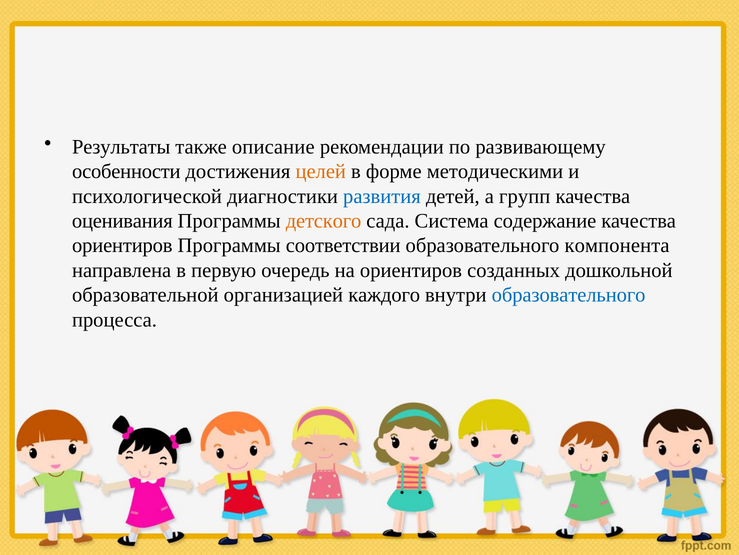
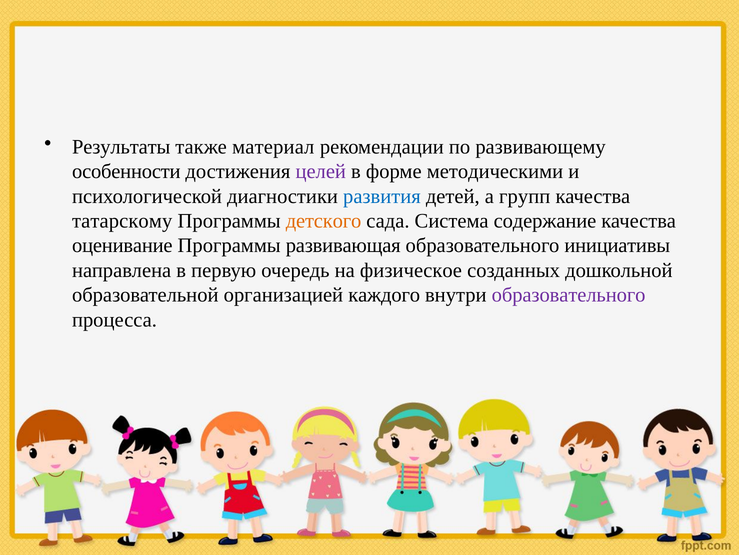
описание: описание -> материал
целей colour: orange -> purple
оценивания: оценивания -> татарскому
ориентиров at (122, 245): ориентиров -> оценивание
соответствии: соответствии -> развивающая
компонента: компонента -> инициативы
на ориентиров: ориентиров -> физическое
образовательного at (569, 295) colour: blue -> purple
